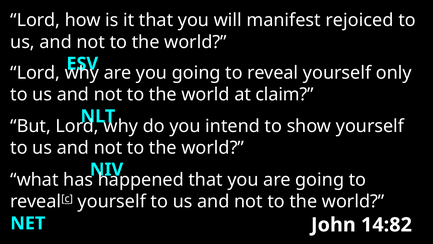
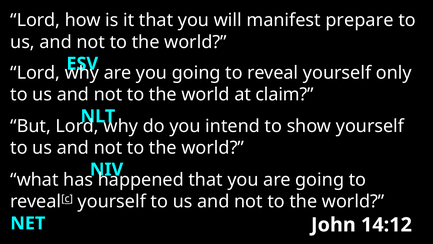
rejoiced: rejoiced -> prepare
14:82: 14:82 -> 14:12
